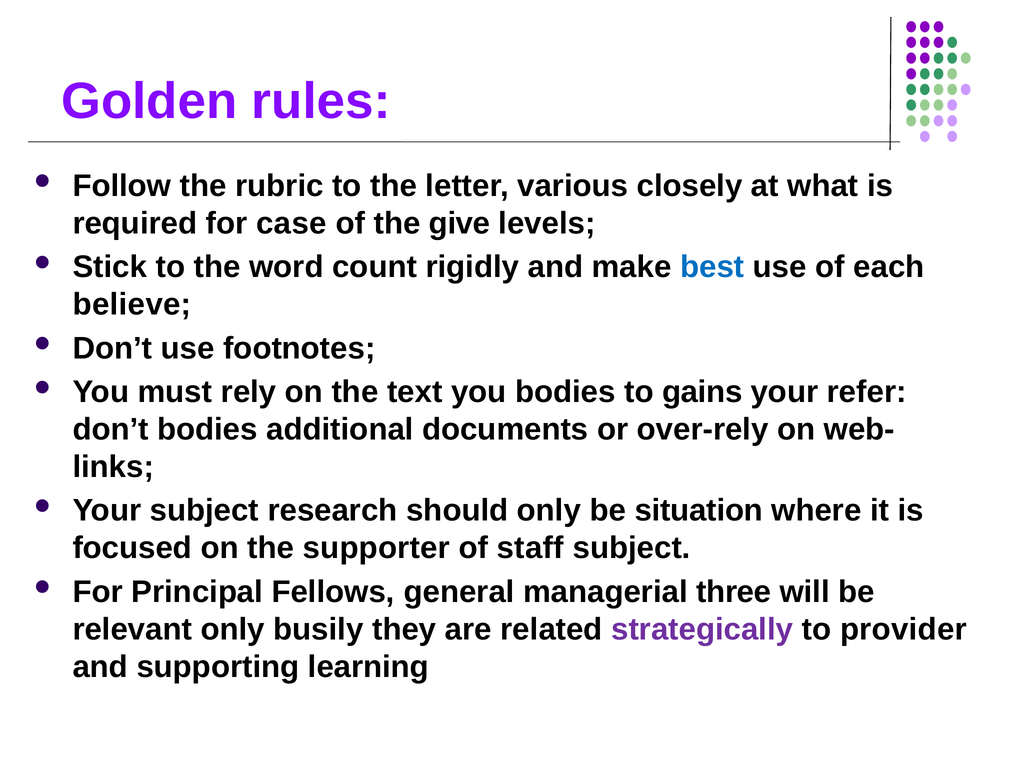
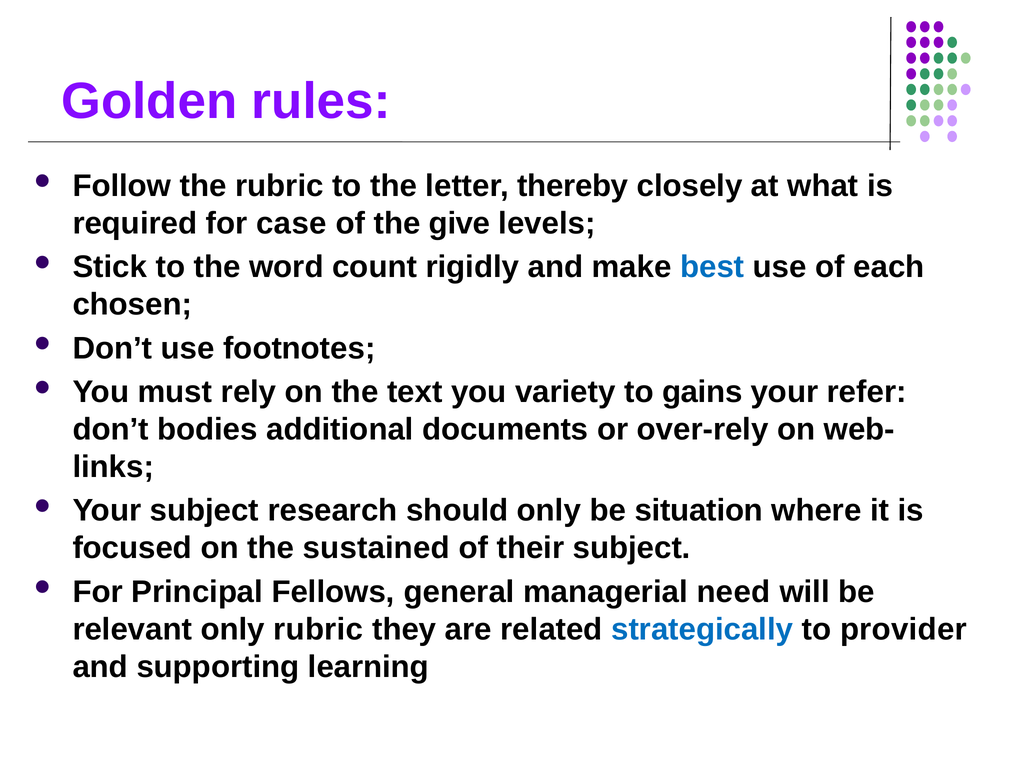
various: various -> thereby
believe: believe -> chosen
you bodies: bodies -> variety
supporter: supporter -> sustained
staff: staff -> their
three: three -> need
only busily: busily -> rubric
strategically colour: purple -> blue
